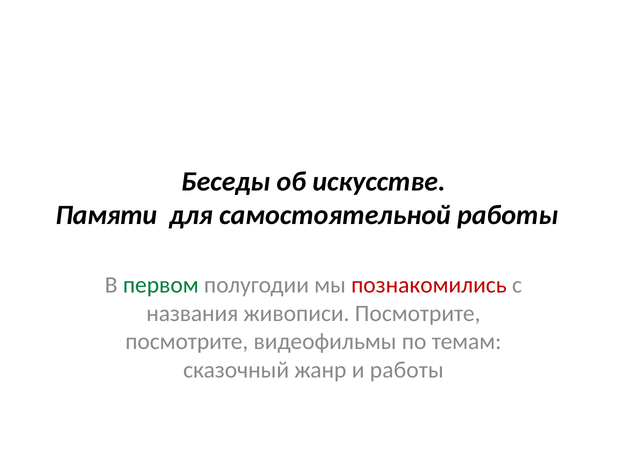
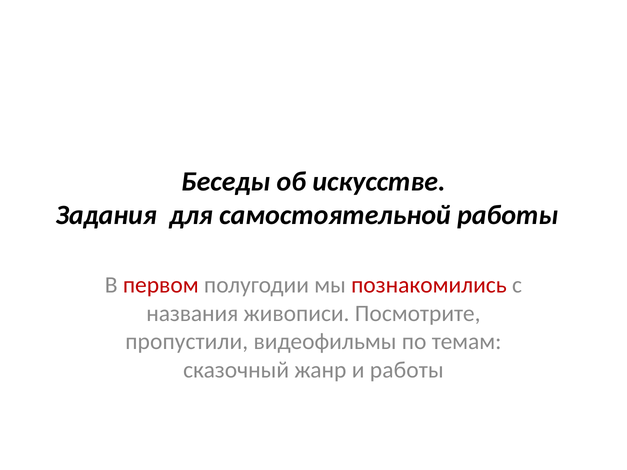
Памяти: Памяти -> Задания
первом colour: green -> red
посмотрите at (187, 342): посмотрите -> пропустили
